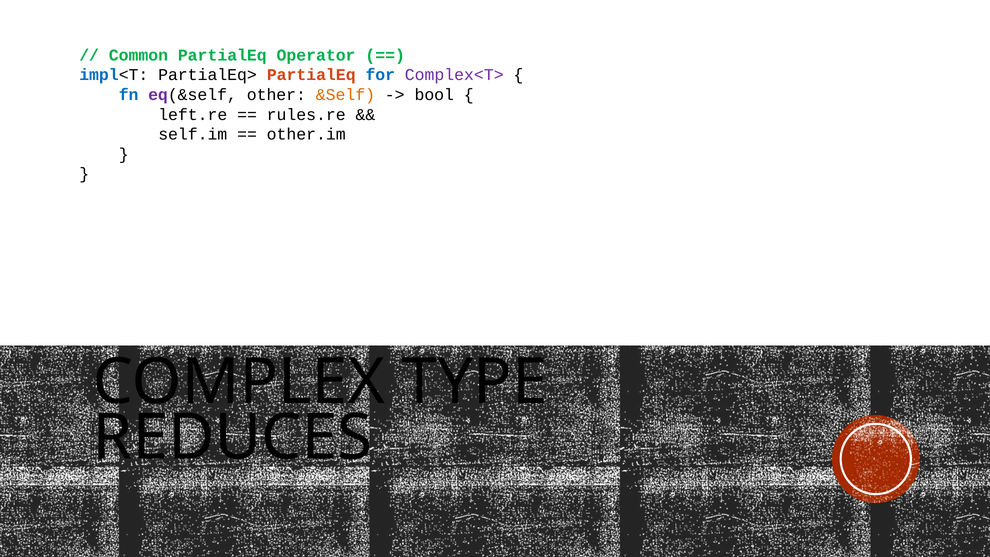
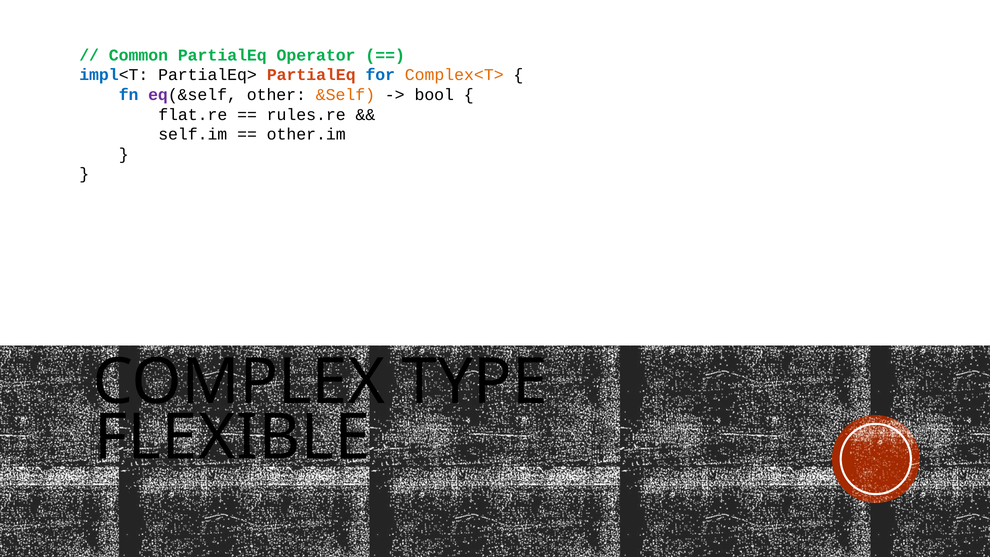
Complex<T> colour: purple -> orange
left.re: left.re -> flat.re
REDUCES: REDUCES -> FLEXIBLE
